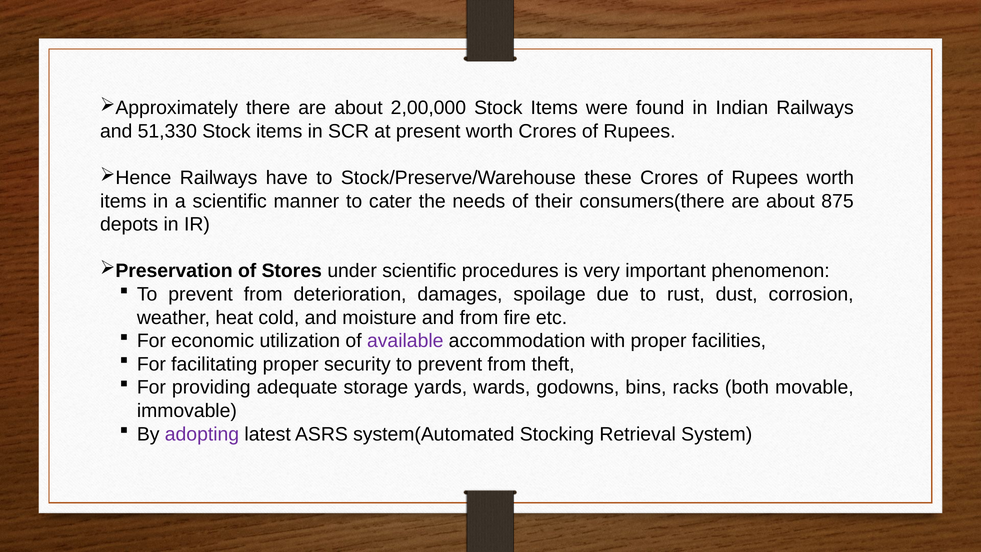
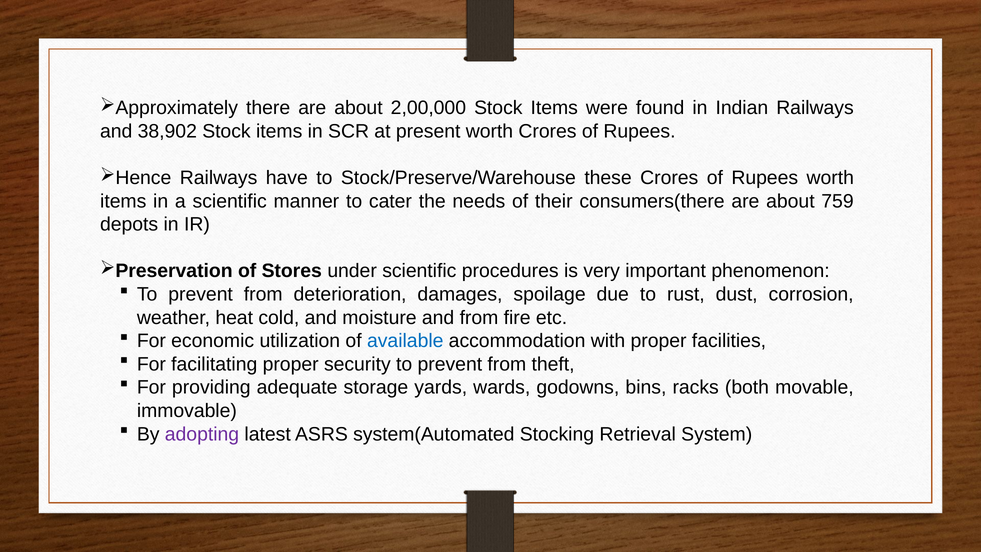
51,330: 51,330 -> 38,902
875: 875 -> 759
available colour: purple -> blue
